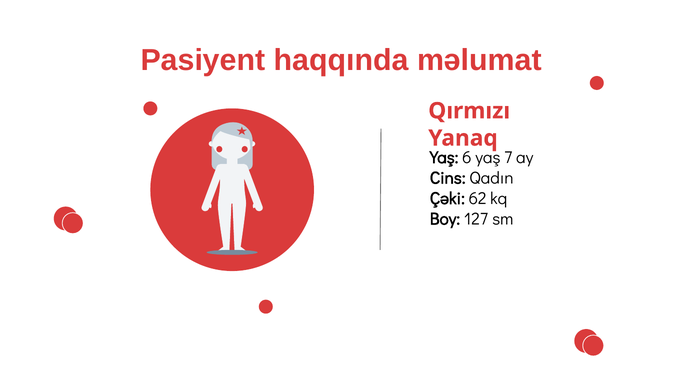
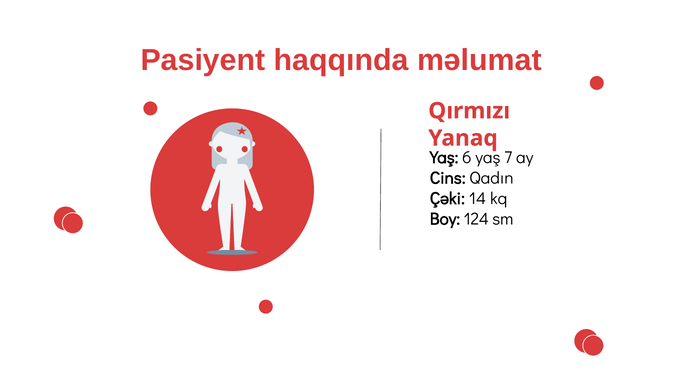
62: 62 -> 14
127: 127 -> 124
